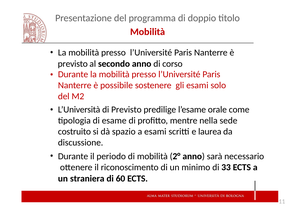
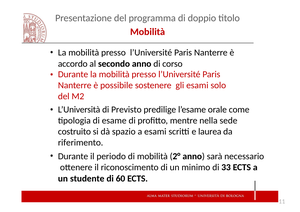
previsto at (73, 64): previsto -> accordo
discussione: discussione -> riferimento
straniera: straniera -> studente
